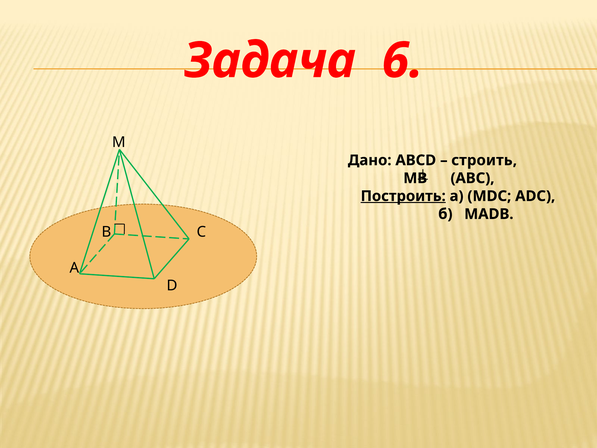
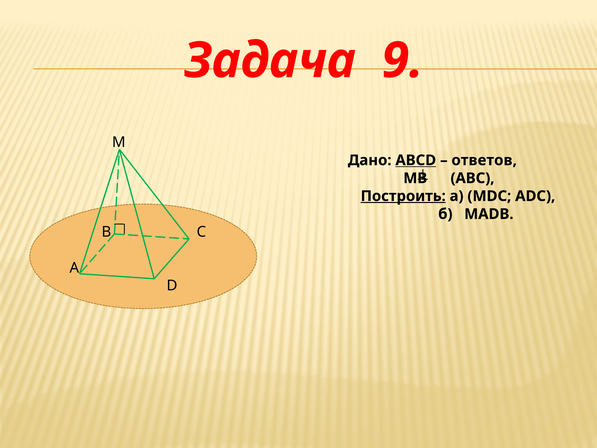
6: 6 -> 9
ABCD underline: none -> present
строить: строить -> ответов
